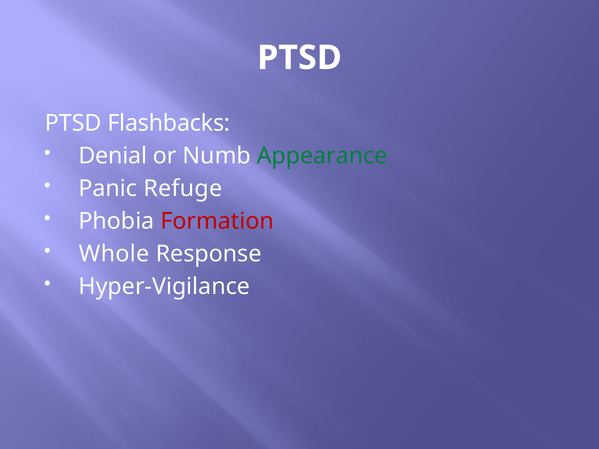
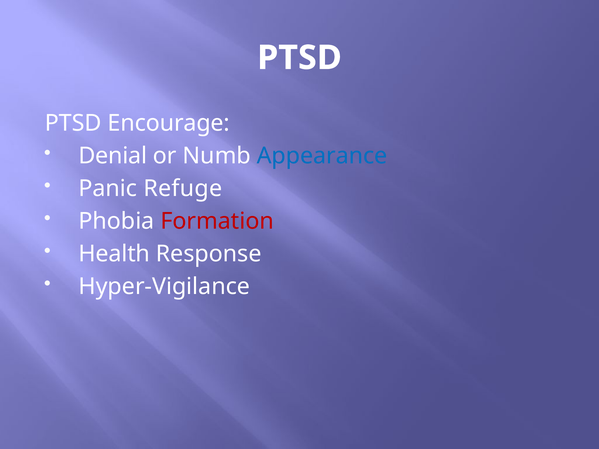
Flashbacks: Flashbacks -> Encourage
Appearance colour: green -> blue
Whole: Whole -> Health
